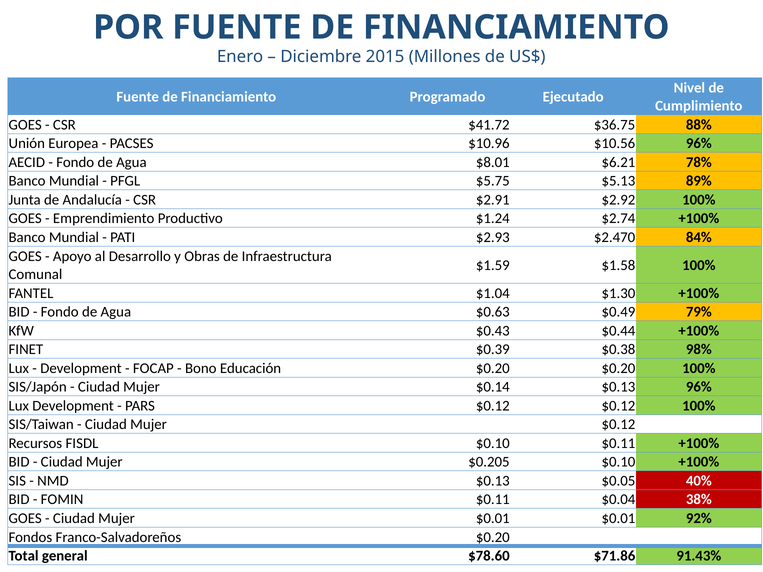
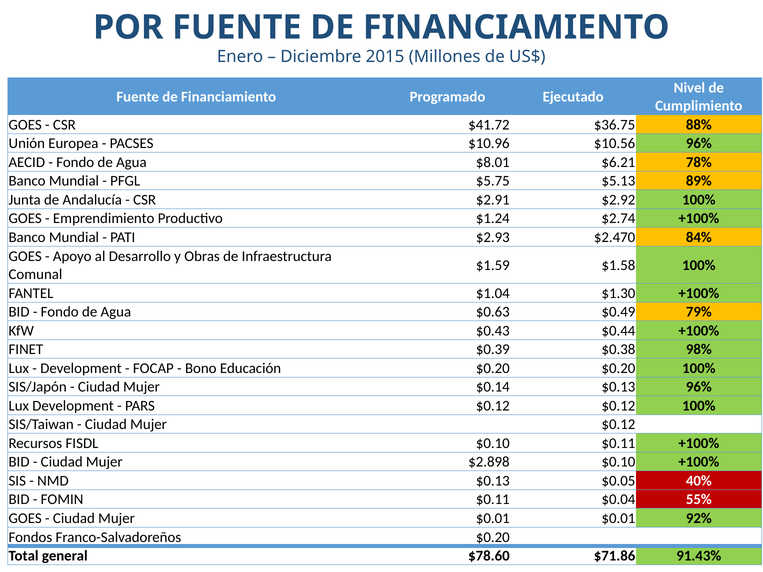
$0.205: $0.205 -> $2.898
38%: 38% -> 55%
